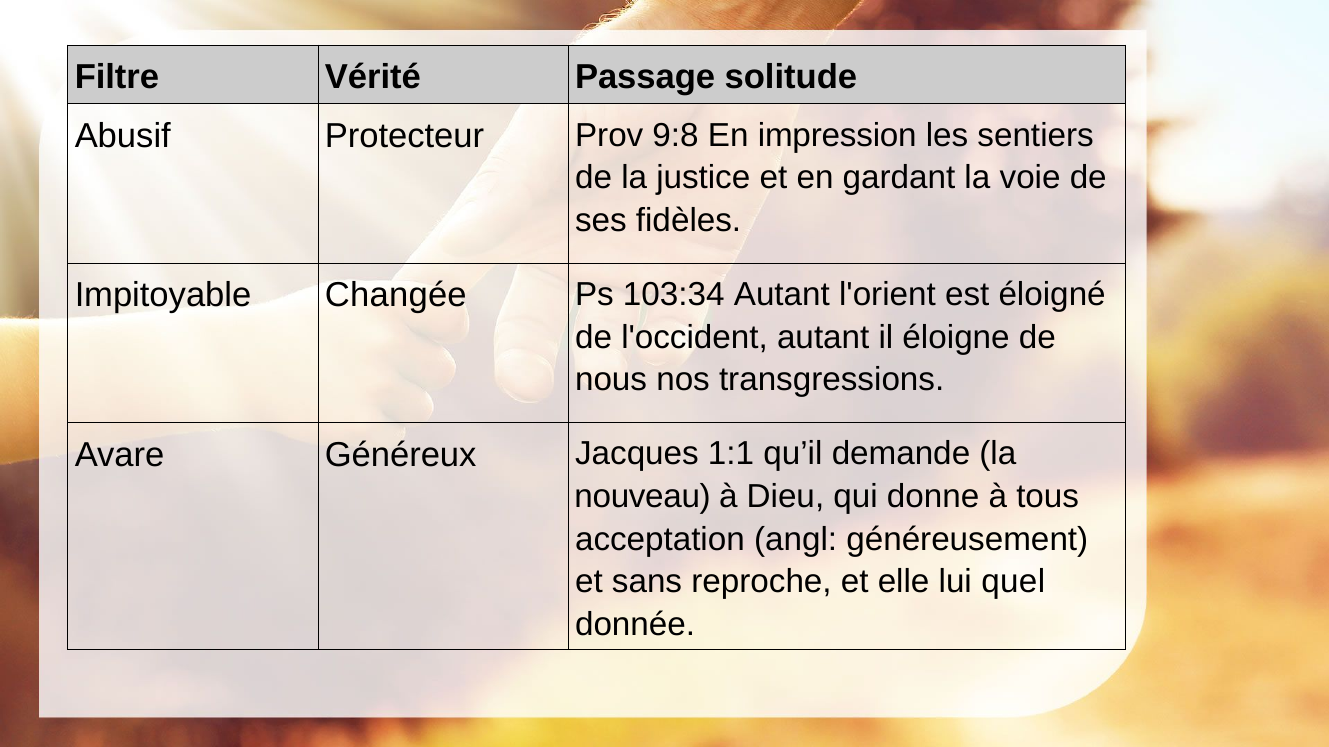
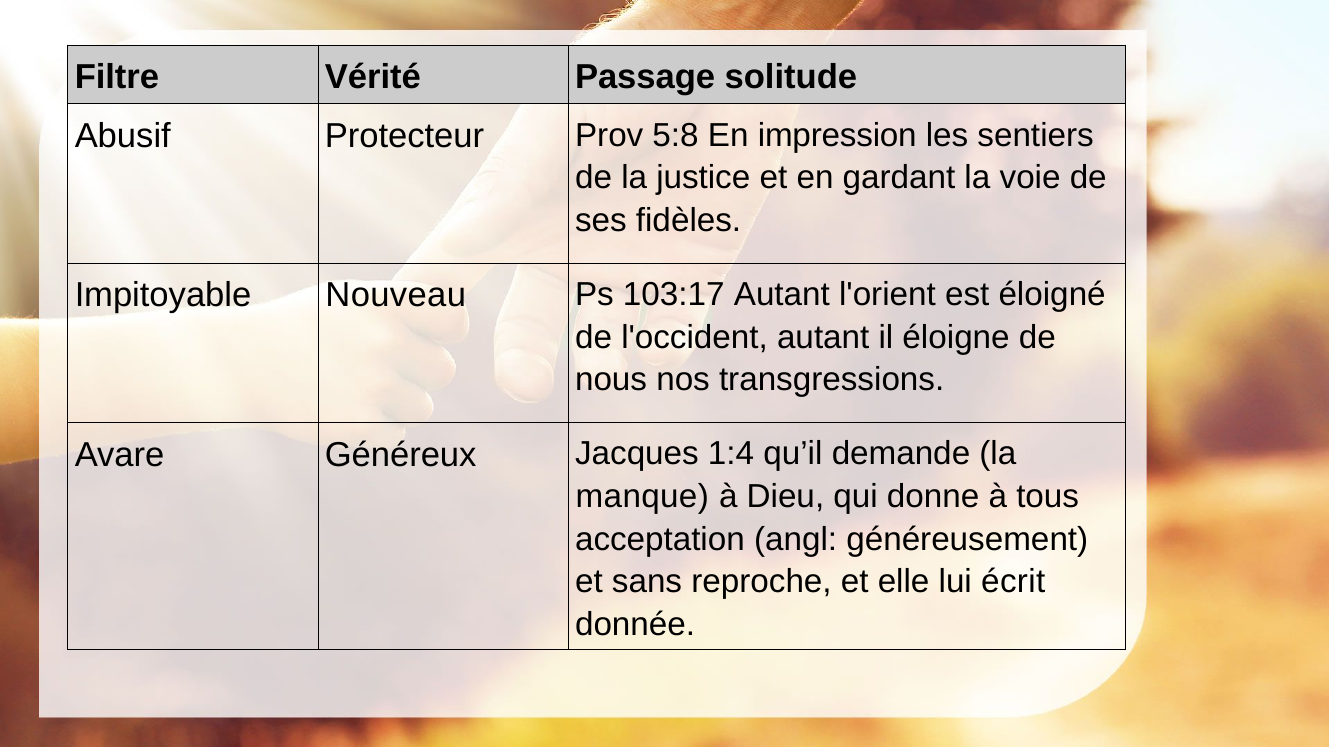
9:8: 9:8 -> 5:8
Changée: Changée -> Nouveau
103:34: 103:34 -> 103:17
1:1: 1:1 -> 1:4
nouveau: nouveau -> manque
quel: quel -> écrit
